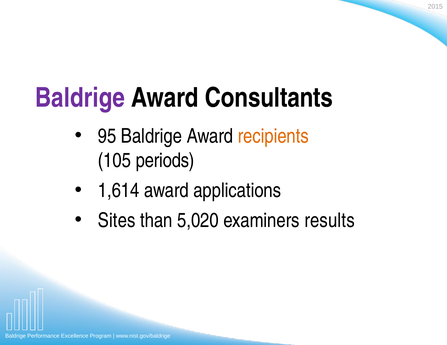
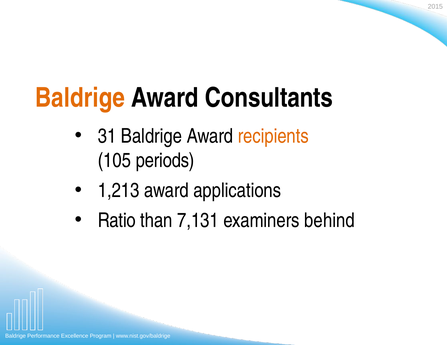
Baldrige at (80, 98) colour: purple -> orange
95: 95 -> 31
1,614: 1,614 -> 1,213
Sites: Sites -> Ratio
5,020: 5,020 -> 7,131
results: results -> behind
